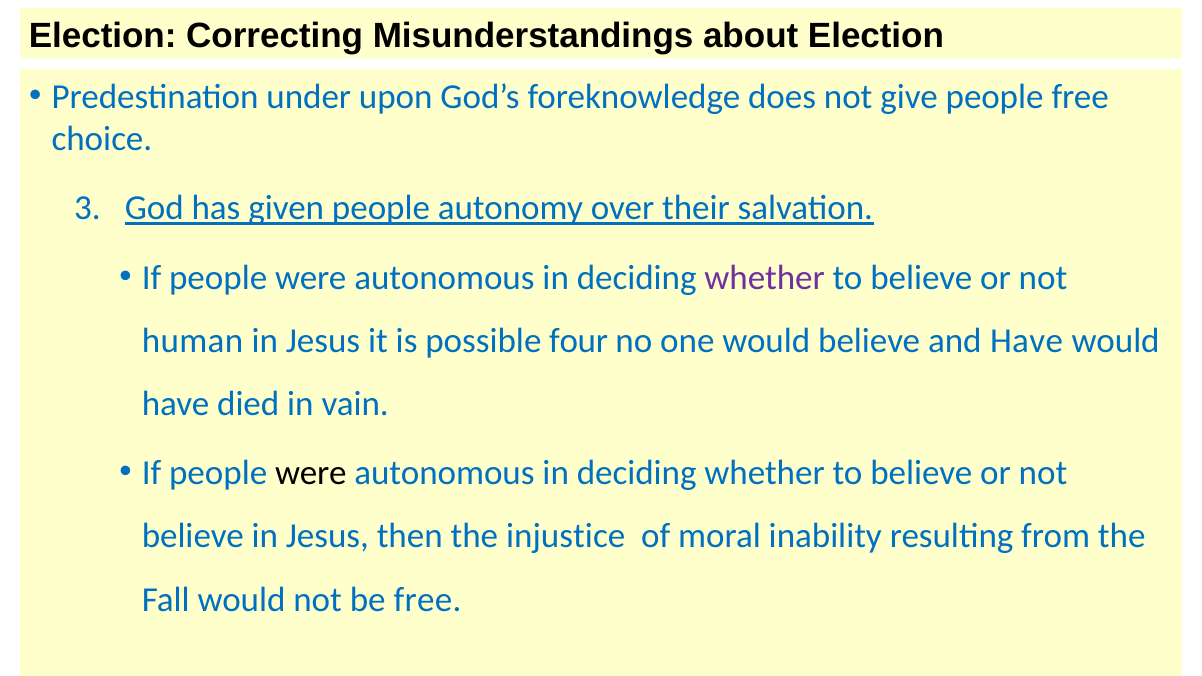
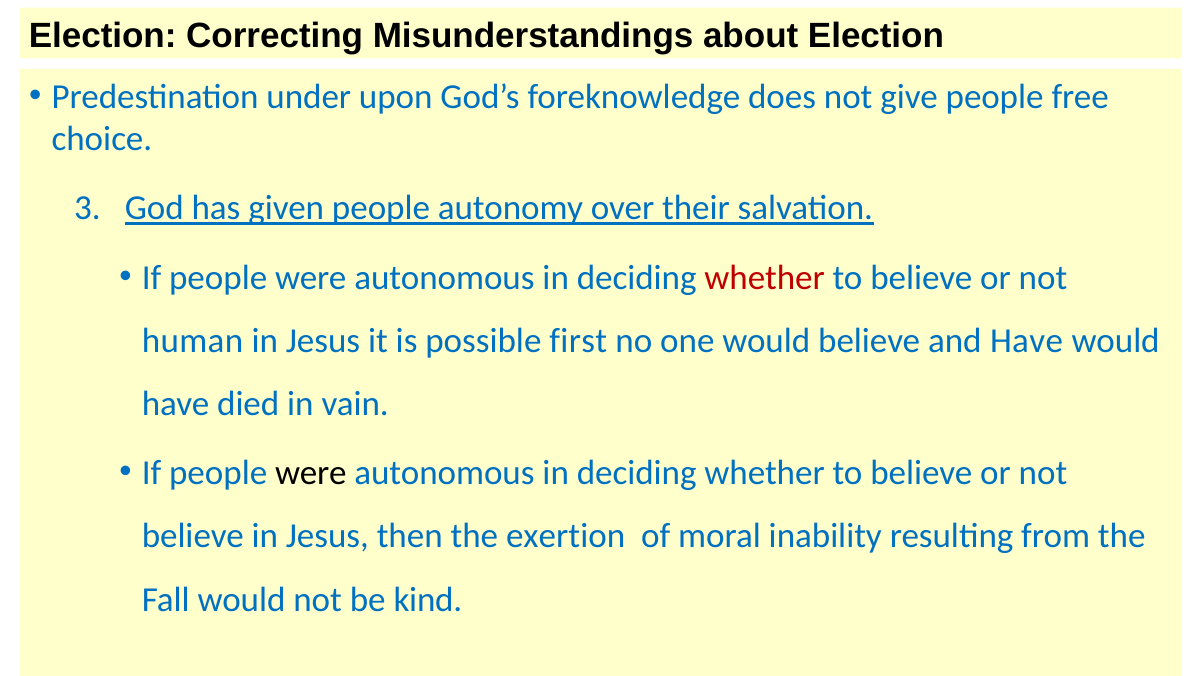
whether at (765, 278) colour: purple -> red
four: four -> first
injustice: injustice -> exertion
be free: free -> kind
